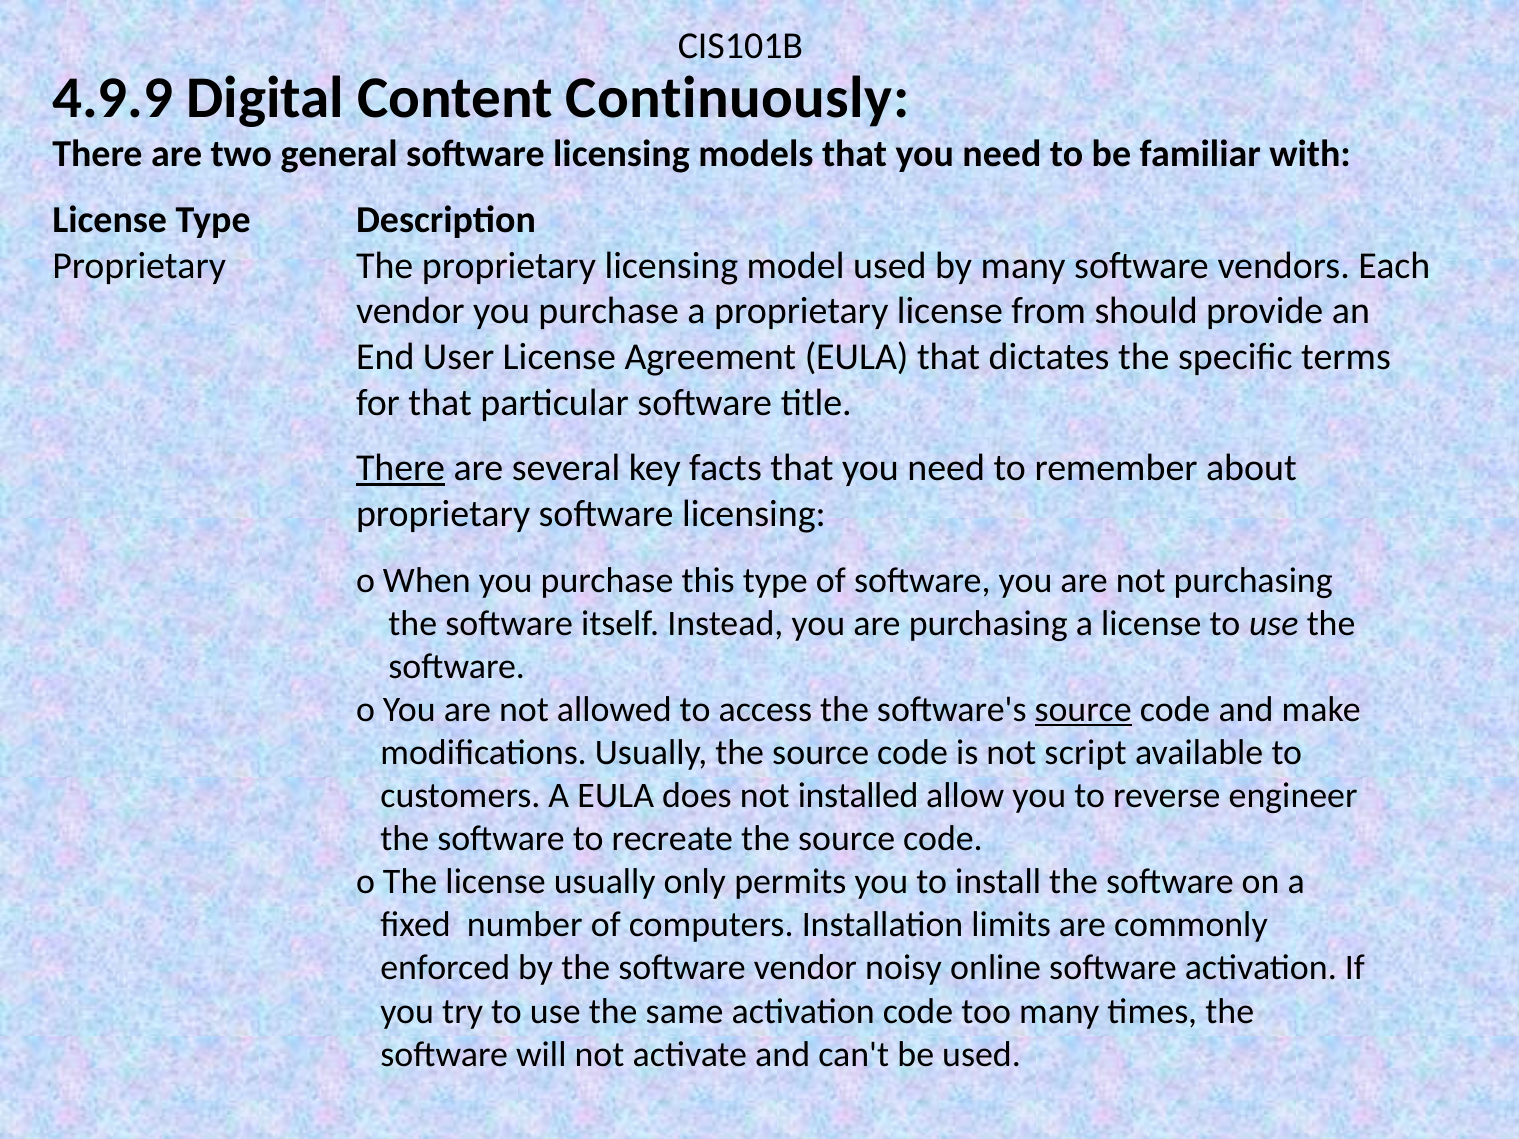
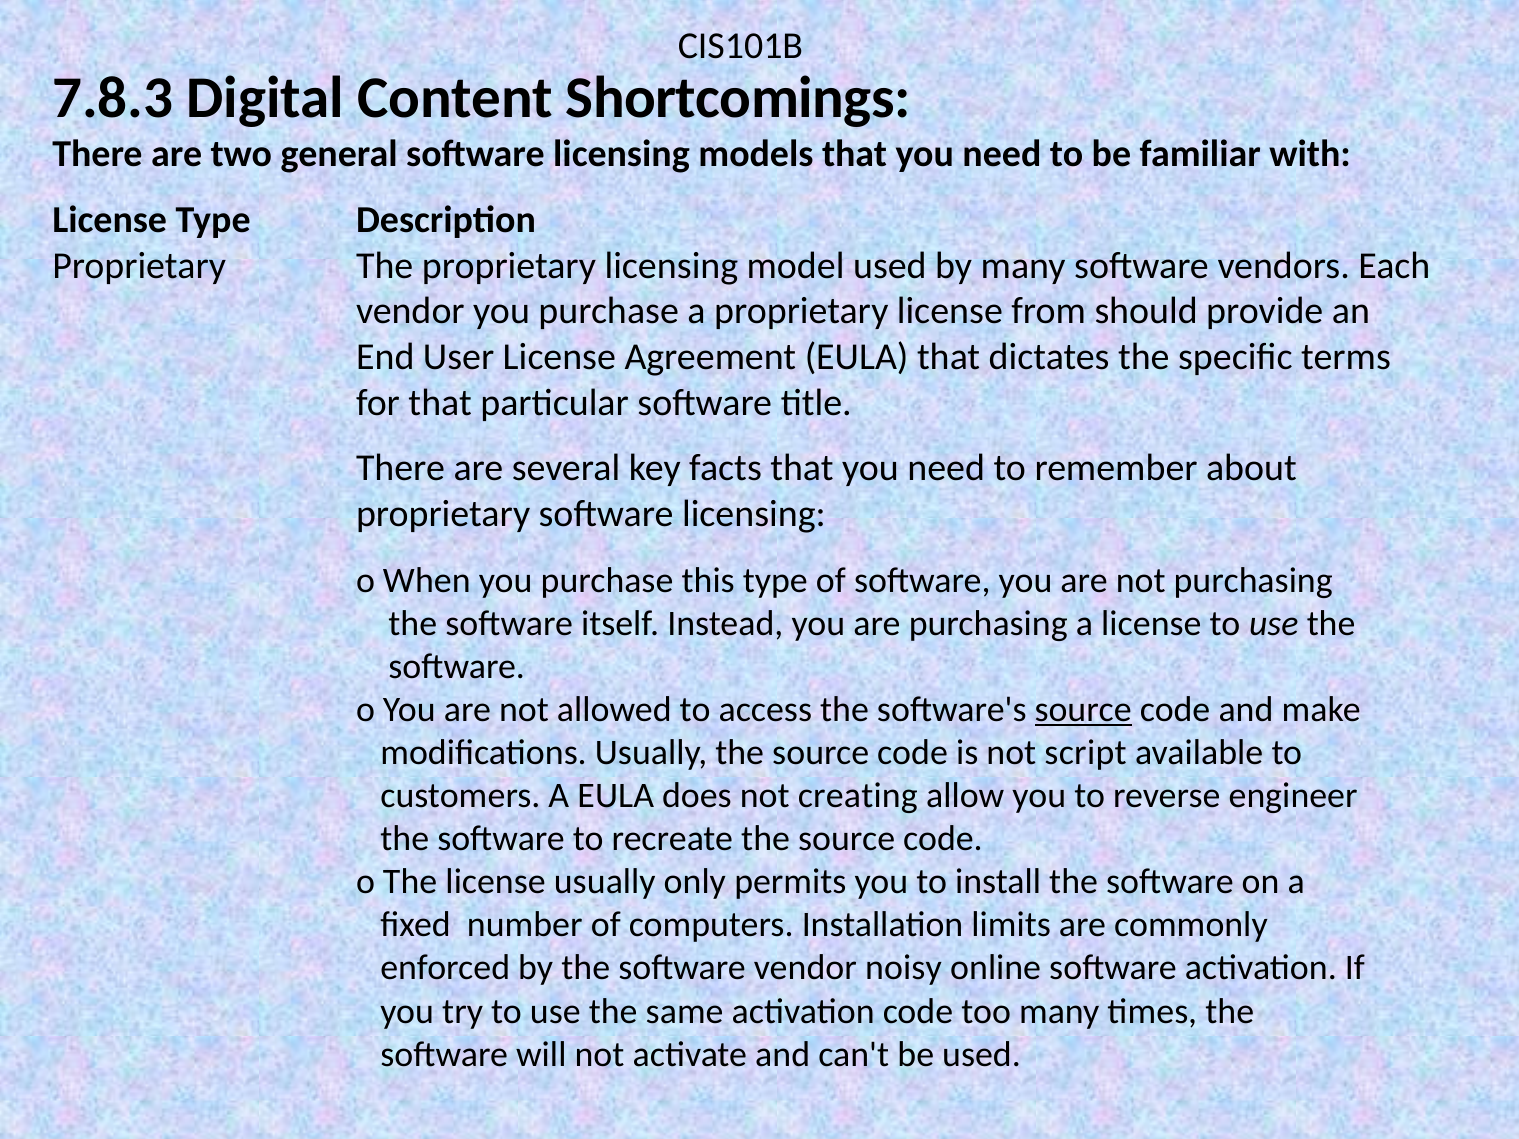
4.9.9: 4.9.9 -> 7.8.3
Continuously: Continuously -> Shortcomings
There at (401, 468) underline: present -> none
installed: installed -> creating
